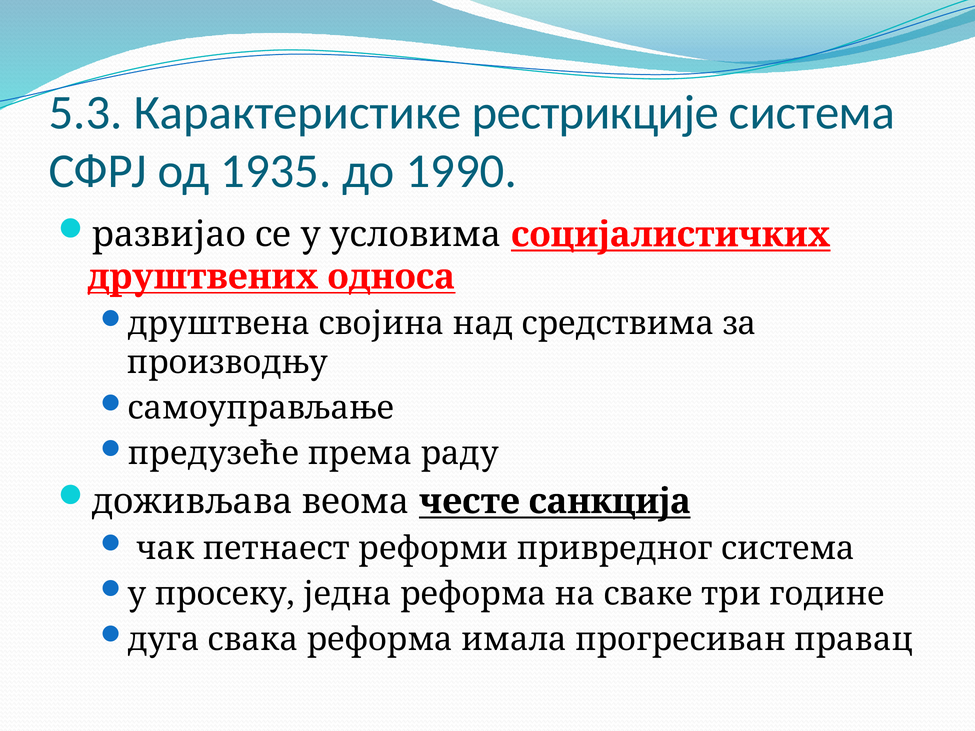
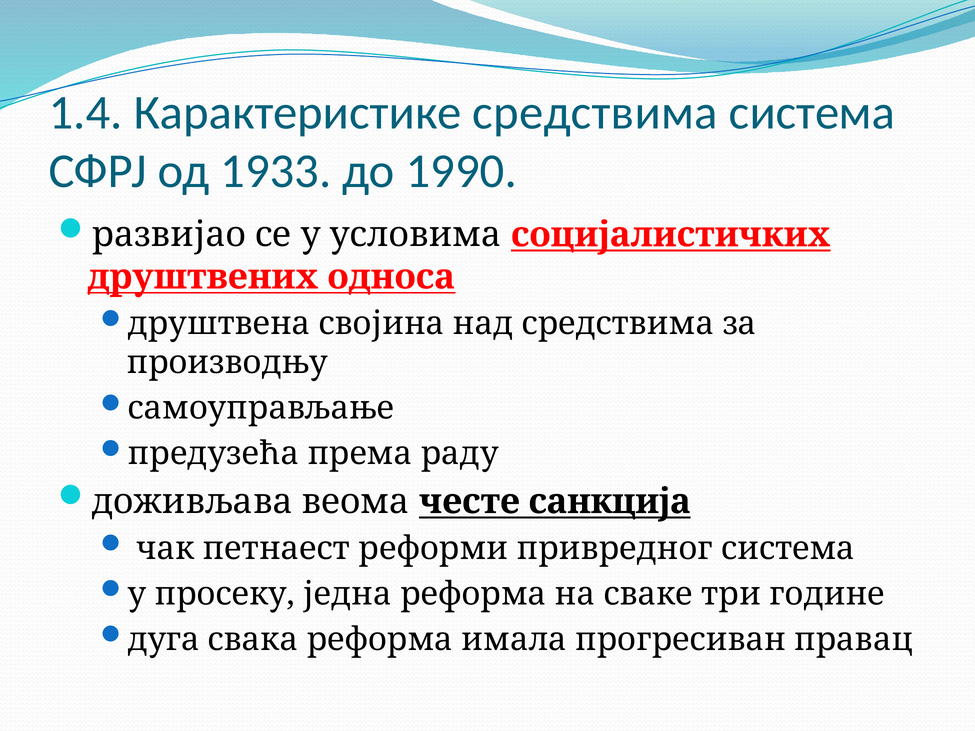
5.3: 5.3 -> 1.4
Карактеристике рестрикције: рестрикције -> средствима
1935: 1935 -> 1933
предузеће: предузеће -> предузећа
